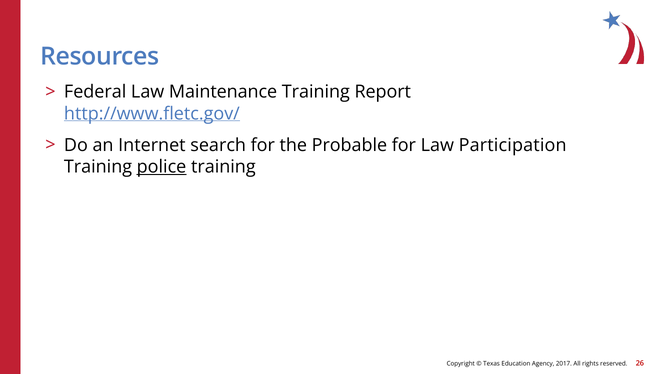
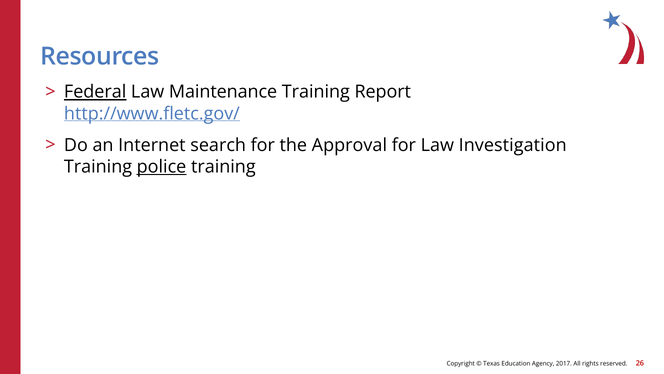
Federal underline: none -> present
Probable: Probable -> Approval
Participation: Participation -> Investigation
